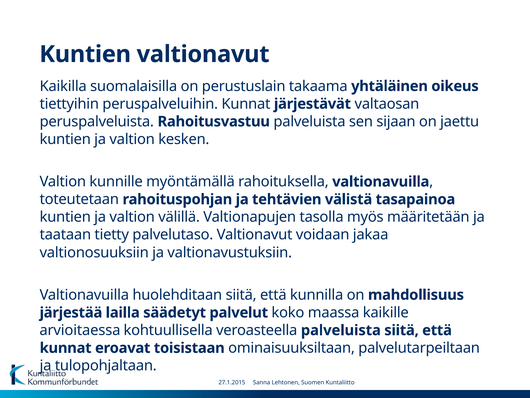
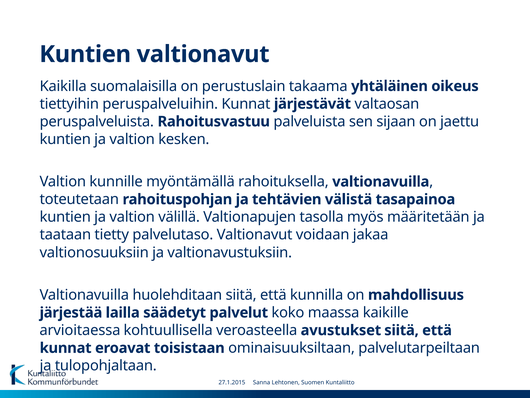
veroasteella palveluista: palveluista -> avustukset
